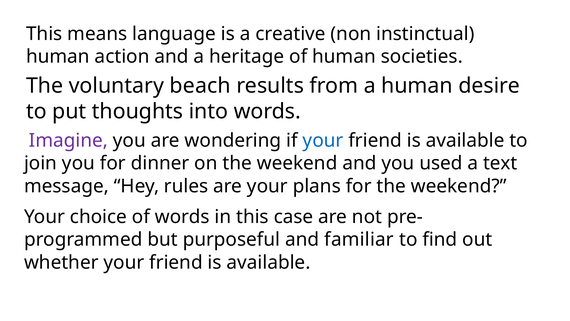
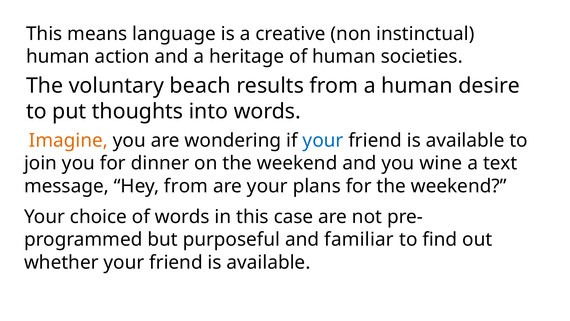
Imagine colour: purple -> orange
used: used -> wine
Hey rules: rules -> from
